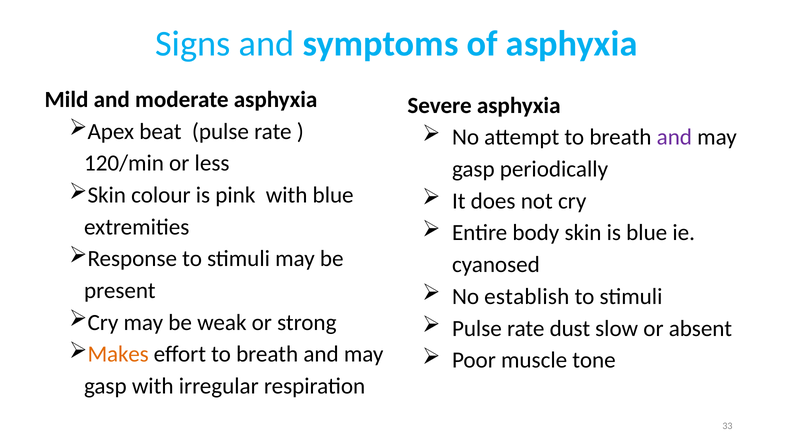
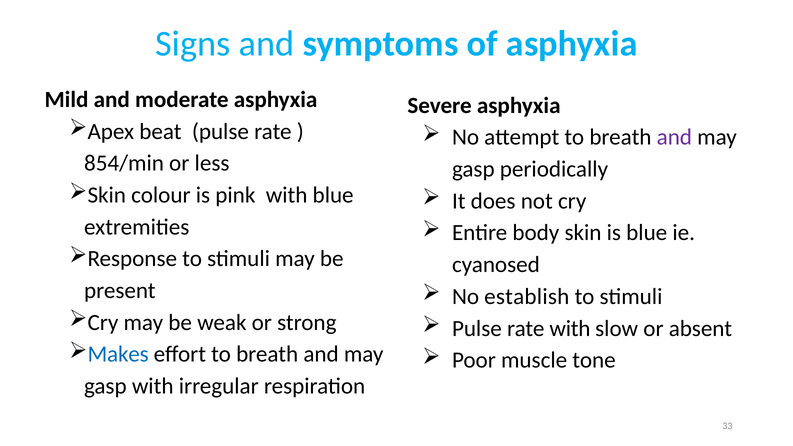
120/min: 120/min -> 854/min
rate dust: dust -> with
Makes colour: orange -> blue
